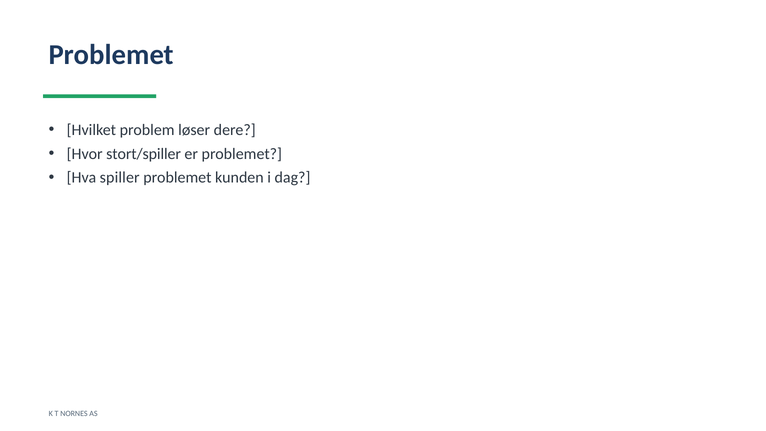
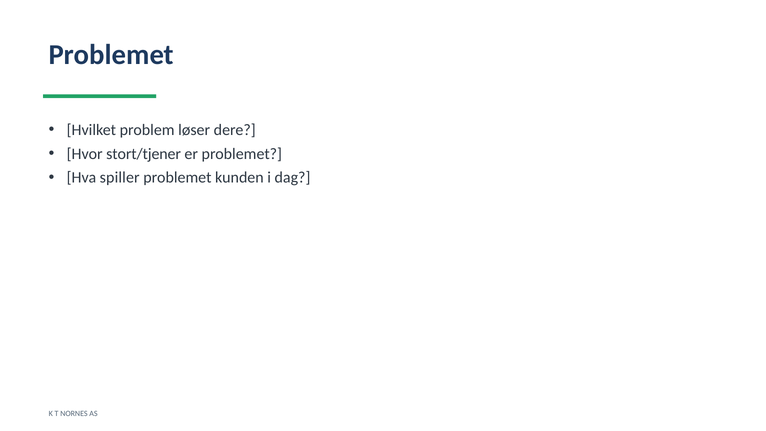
stort/spiller: stort/spiller -> stort/tjener
